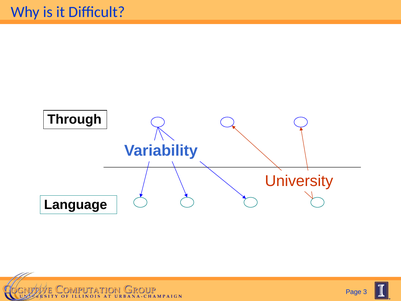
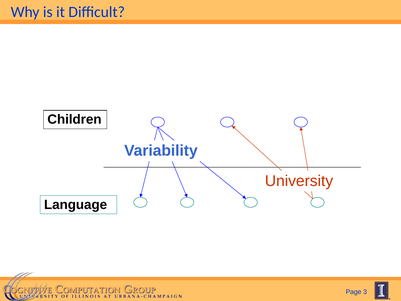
Through: Through -> Children
